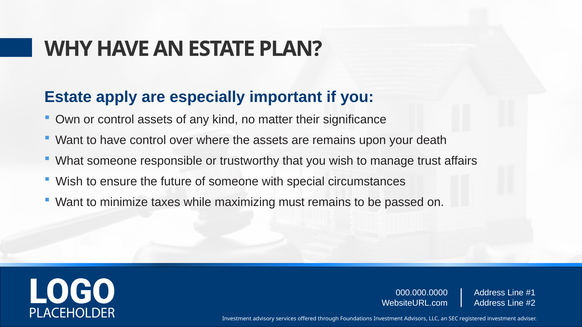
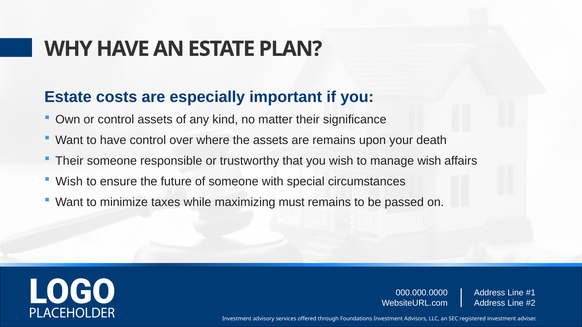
apply: apply -> costs
What at (69, 161): What -> Their
manage trust: trust -> wish
